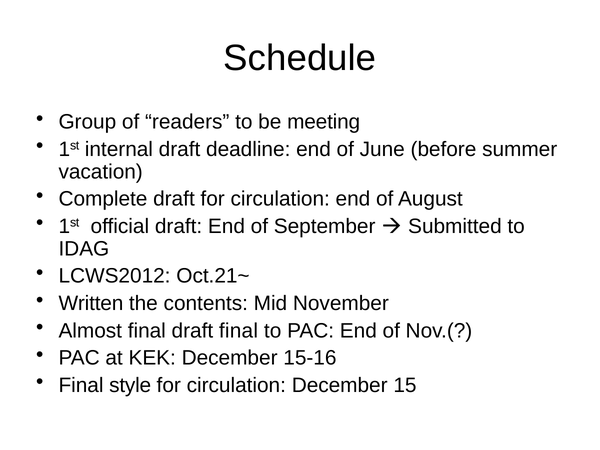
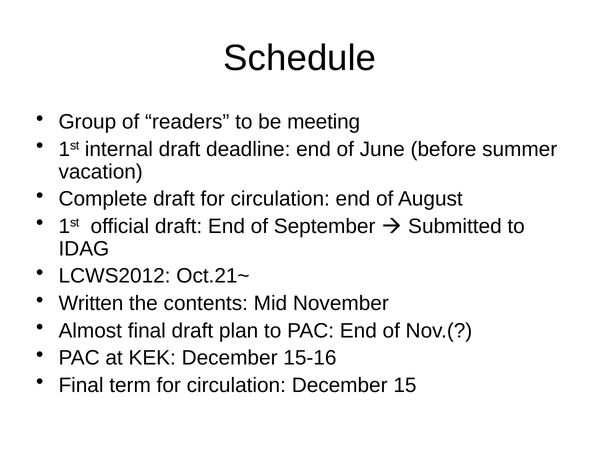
draft final: final -> plan
style: style -> term
